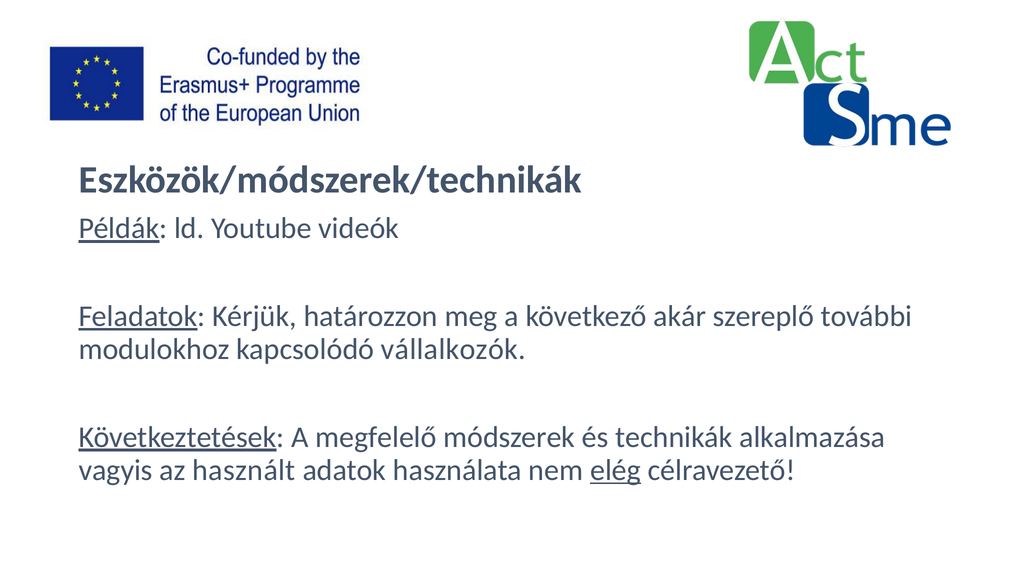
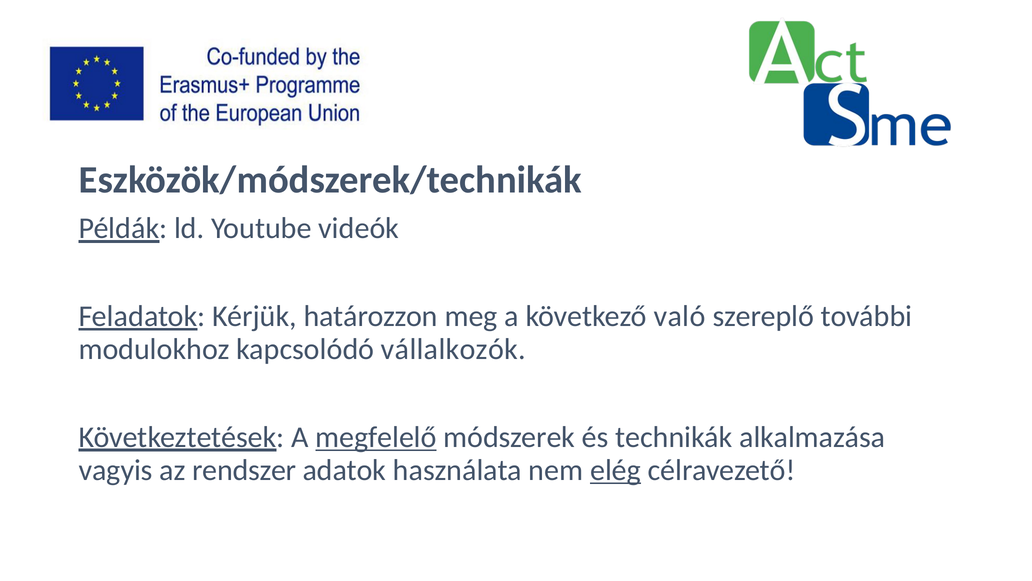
akár: akár -> való
megfelelő underline: none -> present
használt: használt -> rendszer
